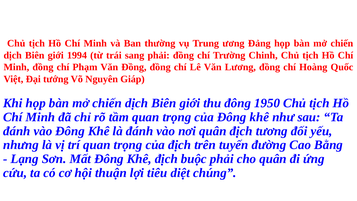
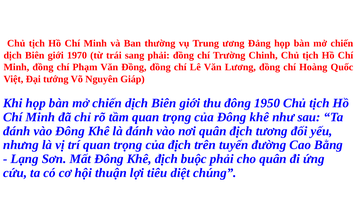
1994: 1994 -> 1970
